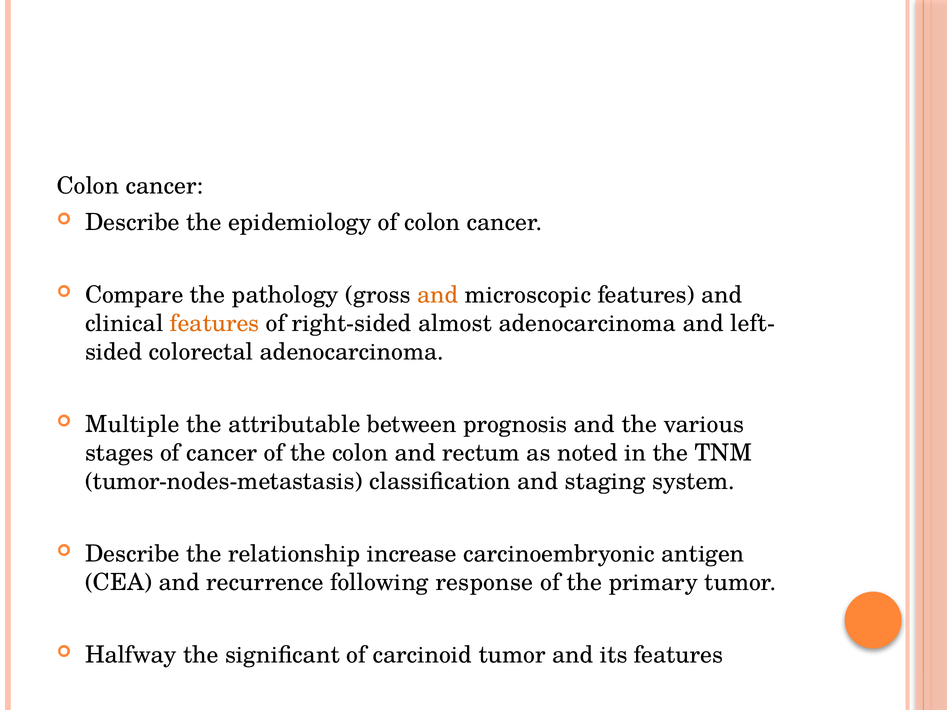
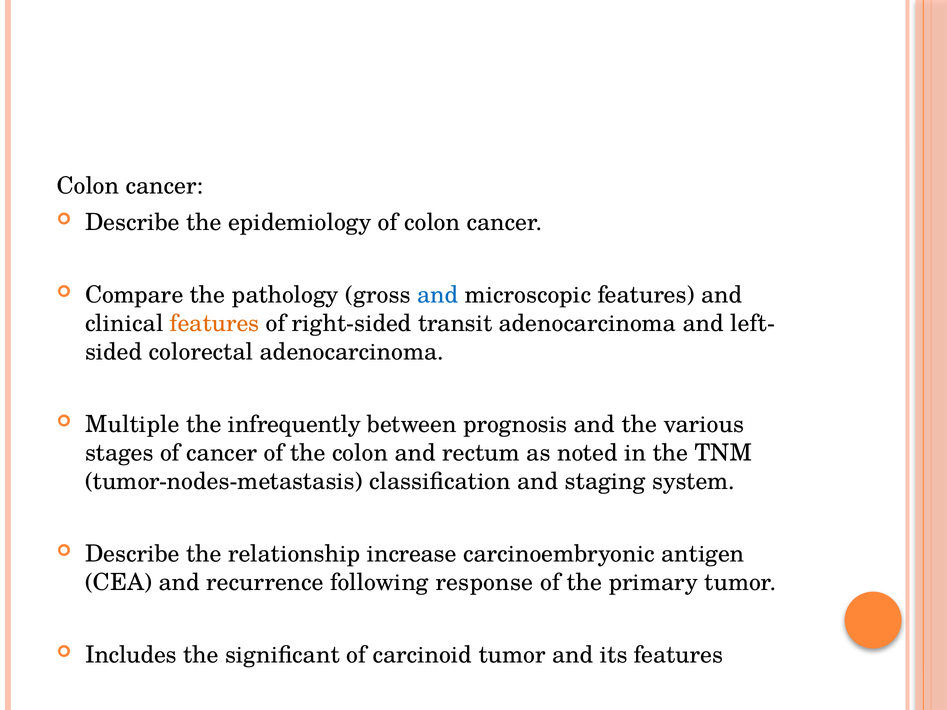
and at (438, 295) colour: orange -> blue
almost: almost -> transit
attributable: attributable -> infrequently
Halfway: Halfway -> Includes
